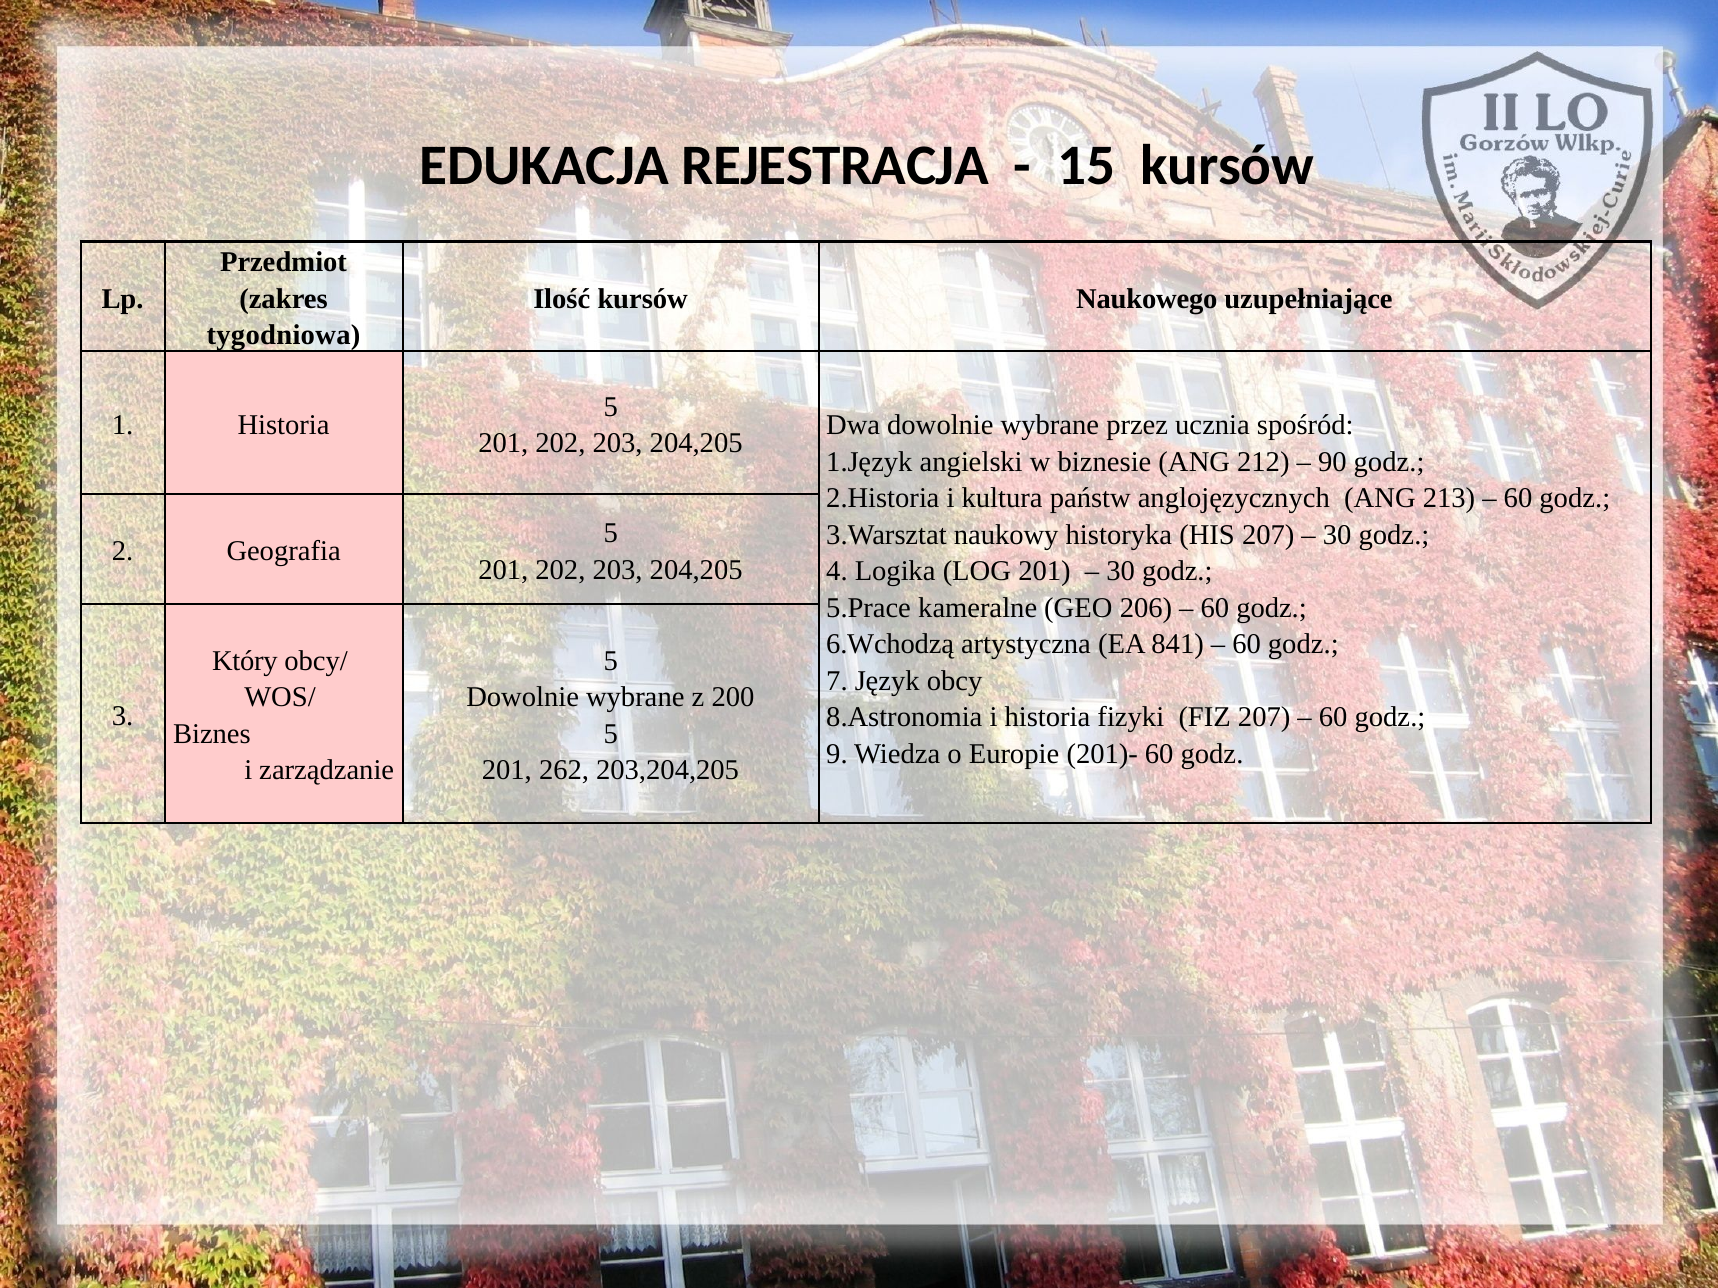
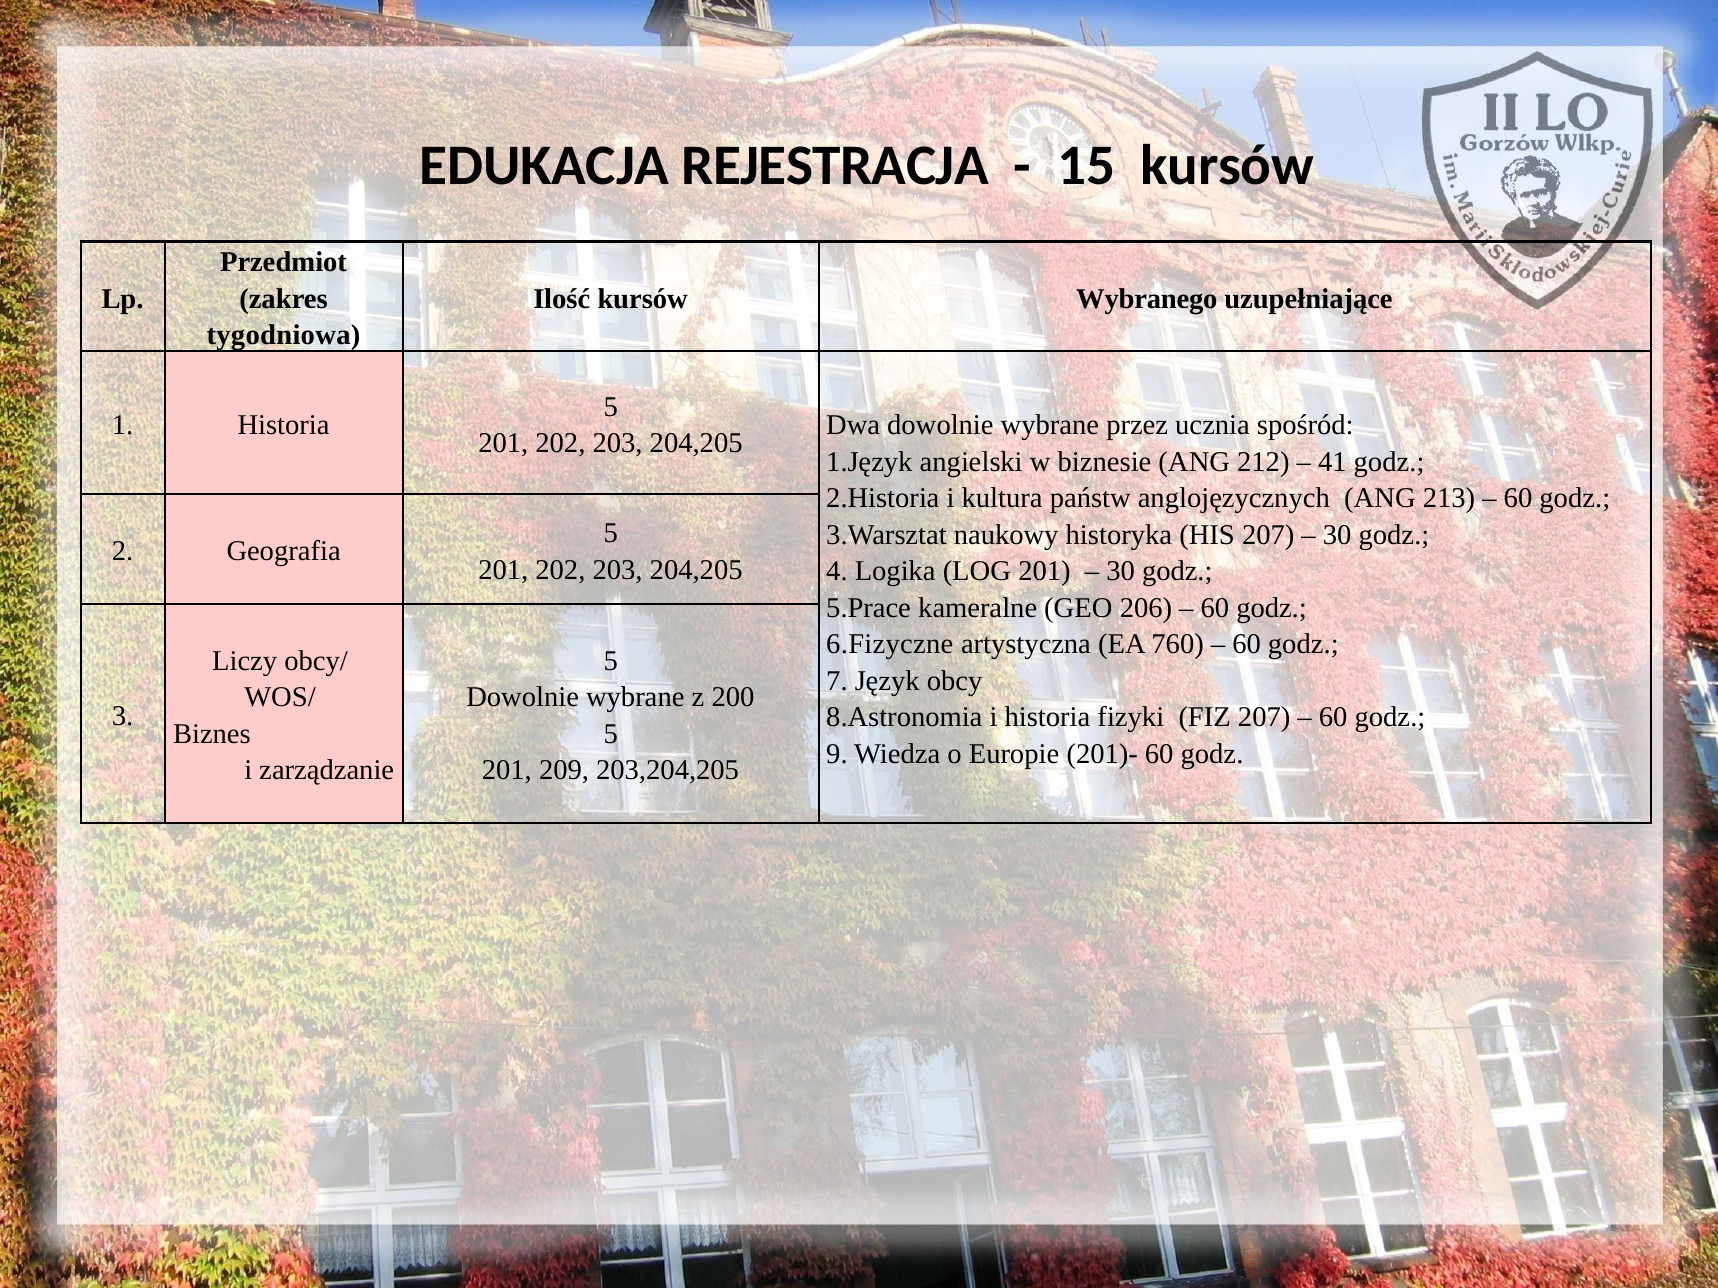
Naukowego: Naukowego -> Wybranego
90: 90 -> 41
6.Wchodzą: 6.Wchodzą -> 6.Fizyczne
841: 841 -> 760
Który: Który -> Liczy
262: 262 -> 209
